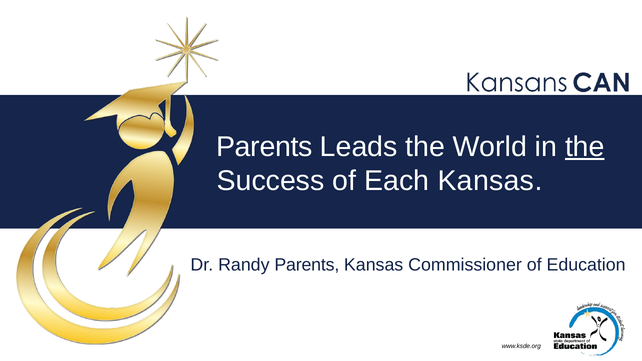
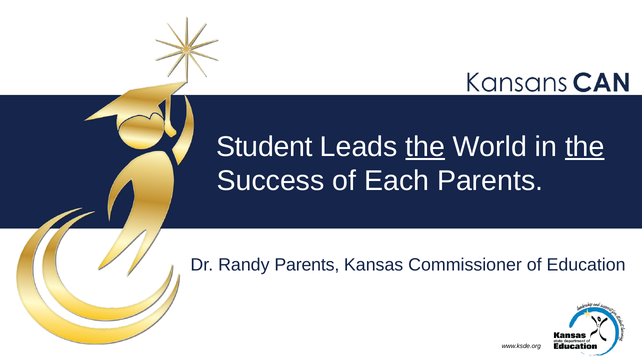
Parents at (264, 147): Parents -> Student
the at (425, 147) underline: none -> present
Each Kansas: Kansas -> Parents
